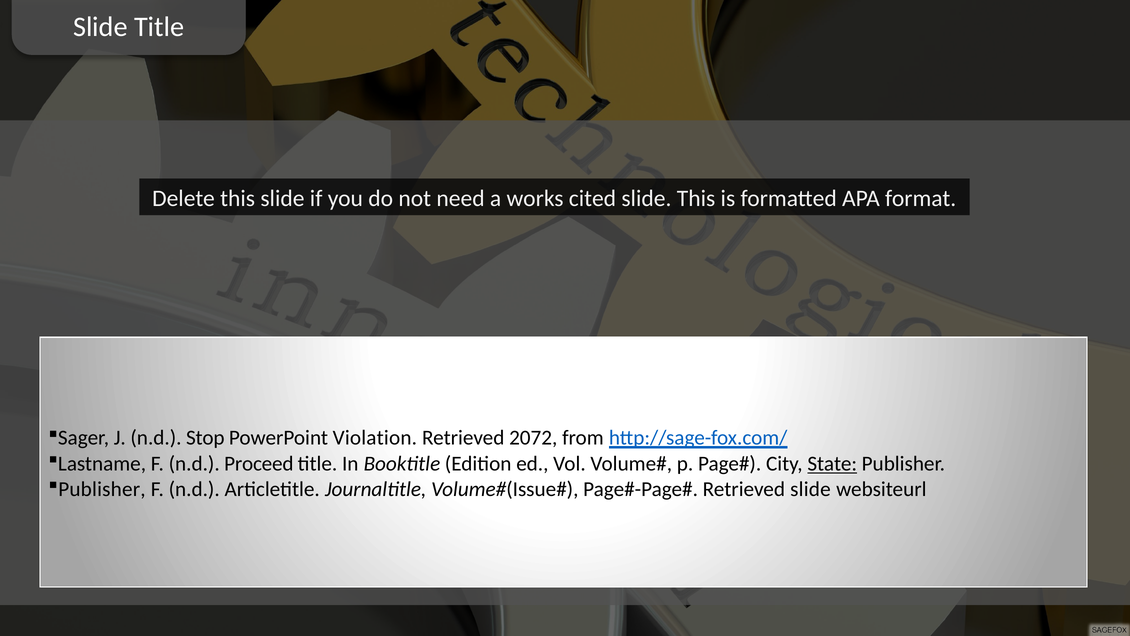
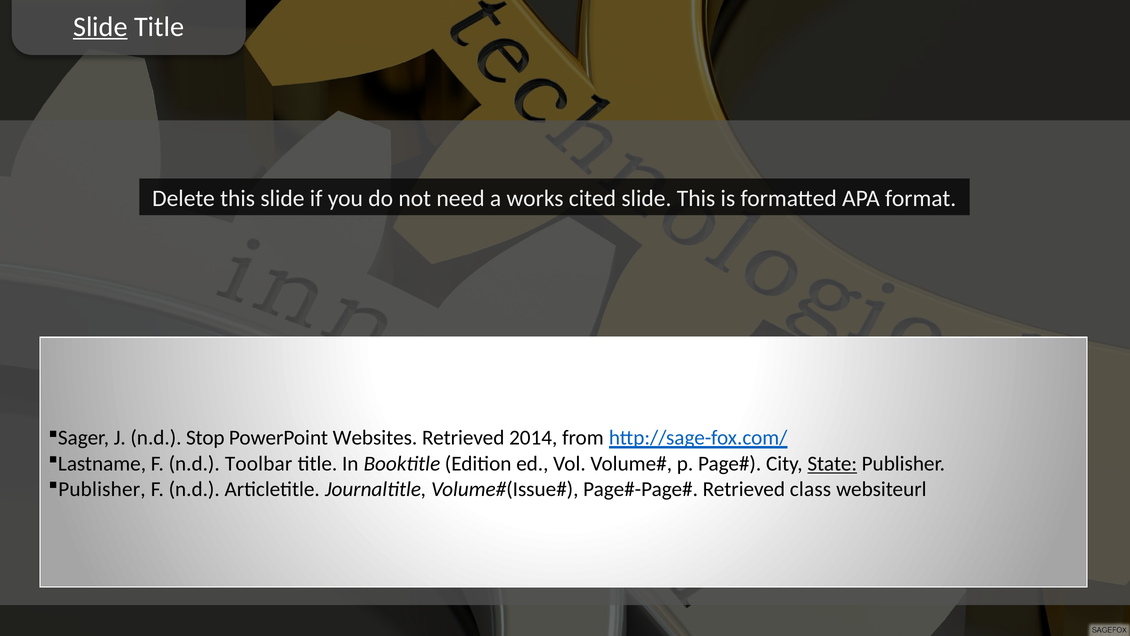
Slide at (100, 27) underline: none -> present
Violation: Violation -> Websites
2072: 2072 -> 2014
Proceed: Proceed -> Toolbar
Retrieved slide: slide -> class
